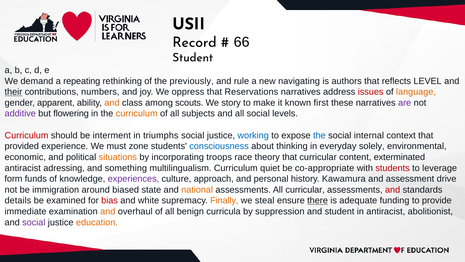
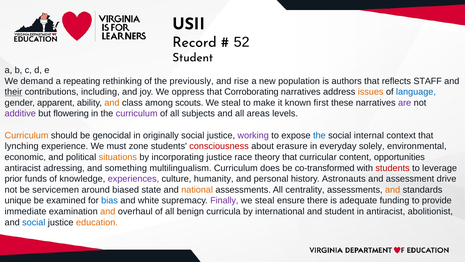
66: 66 -> 52
rule: rule -> rise
navigating: navigating -> population
LEVEL: LEVEL -> STAFF
numbers: numbers -> including
Reservations: Reservations -> Corroborating
issues colour: red -> orange
language colour: orange -> blue
story at (231, 103): story -> steal
curriculum at (137, 113) colour: orange -> purple
all social: social -> areas
Curriculum at (27, 135) colour: red -> orange
interment: interment -> genocidal
triumphs: triumphs -> originally
working colour: blue -> purple
provided: provided -> lynching
consciousness colour: blue -> red
thinking: thinking -> erasure
incorporating troops: troops -> justice
exterminated: exterminated -> opportunities
quiet: quiet -> does
co-appropriate: co-appropriate -> co-transformed
form: form -> prior
approach: approach -> humanity
Kawamura: Kawamura -> Astronauts
immigration: immigration -> servicemen
All curricular: curricular -> centrality
and at (393, 189) colour: red -> orange
details: details -> unique
bias colour: red -> blue
Finally colour: orange -> purple
there underline: present -> none
suppression: suppression -> international
social at (34, 222) colour: purple -> blue
